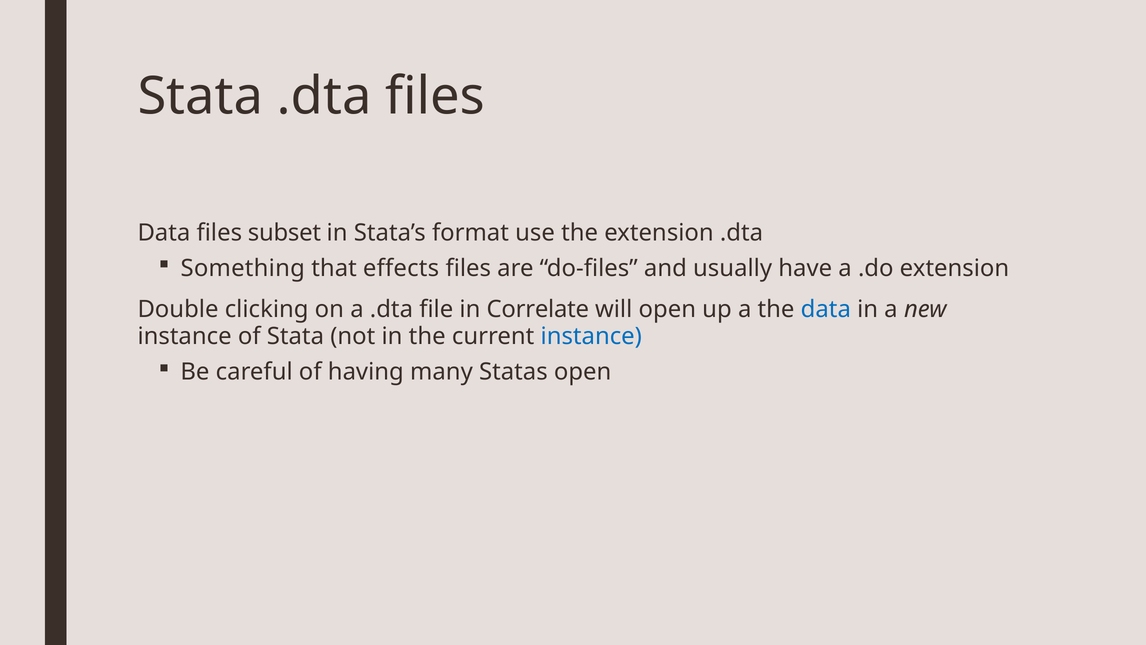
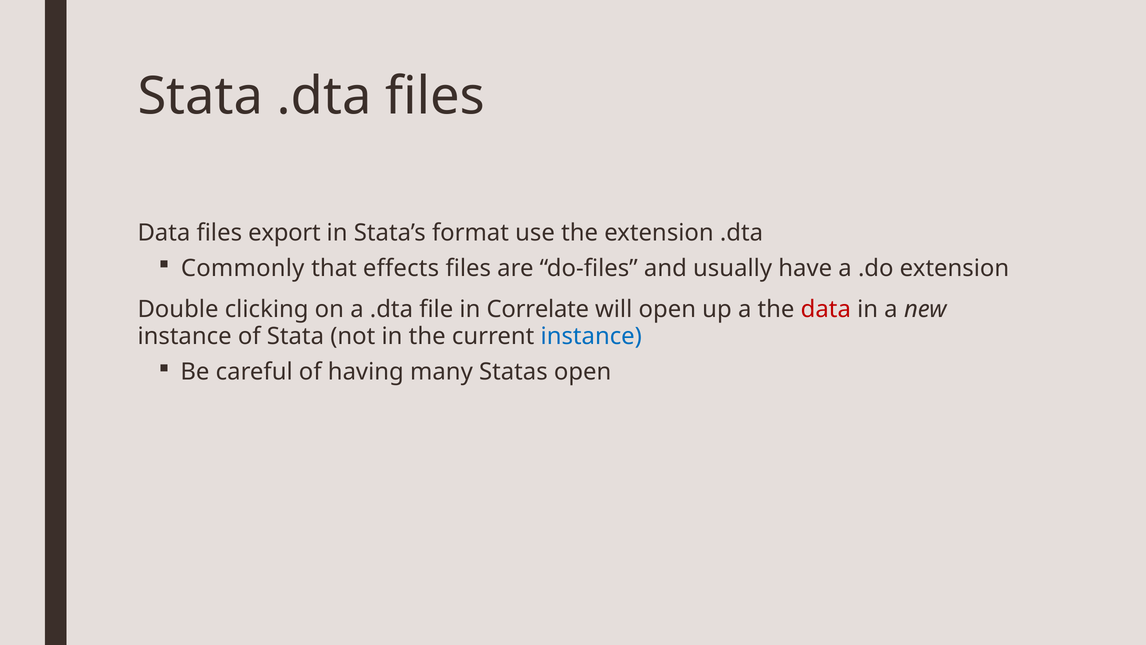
subset: subset -> export
Something: Something -> Commonly
data at (826, 309) colour: blue -> red
